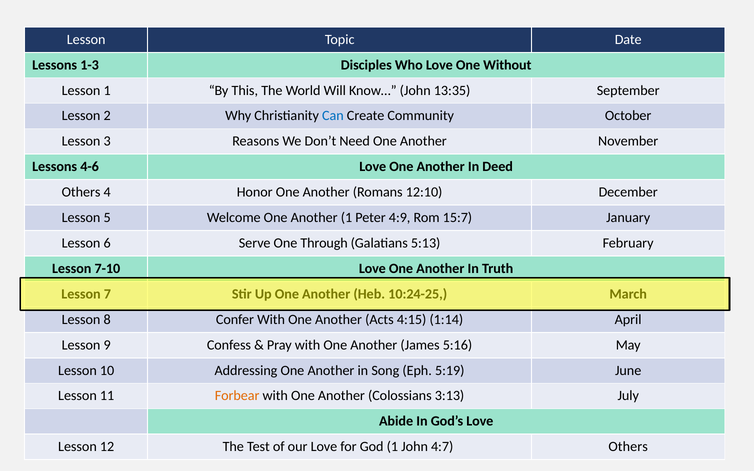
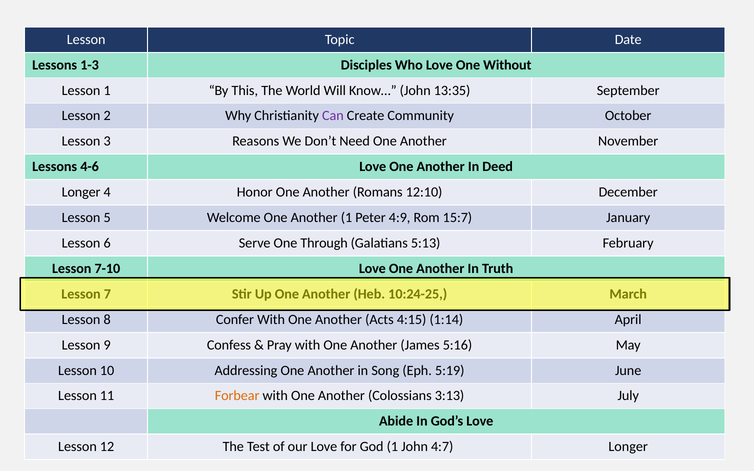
Can colour: blue -> purple
Others at (81, 192): Others -> Longer
4:7 Others: Others -> Longer
